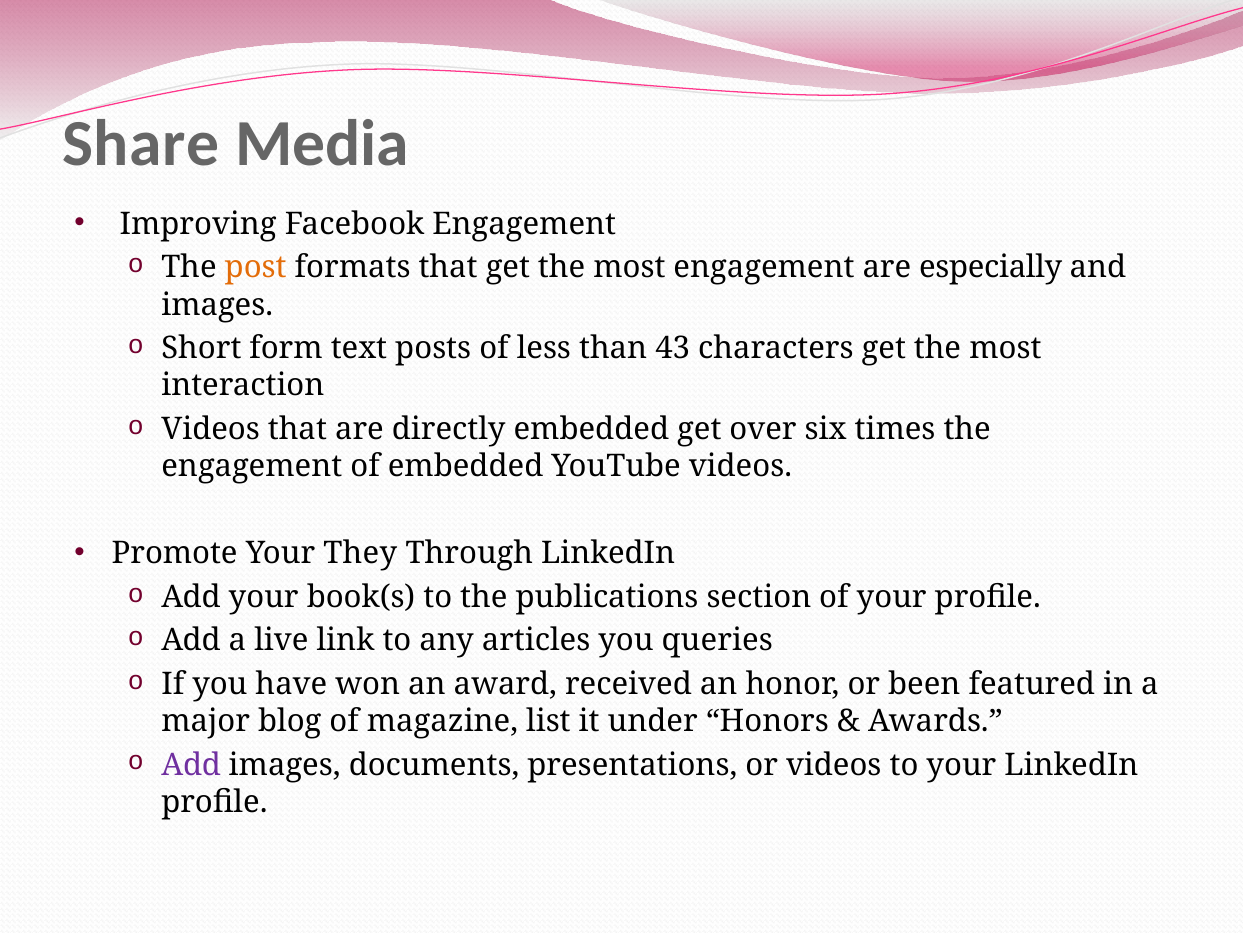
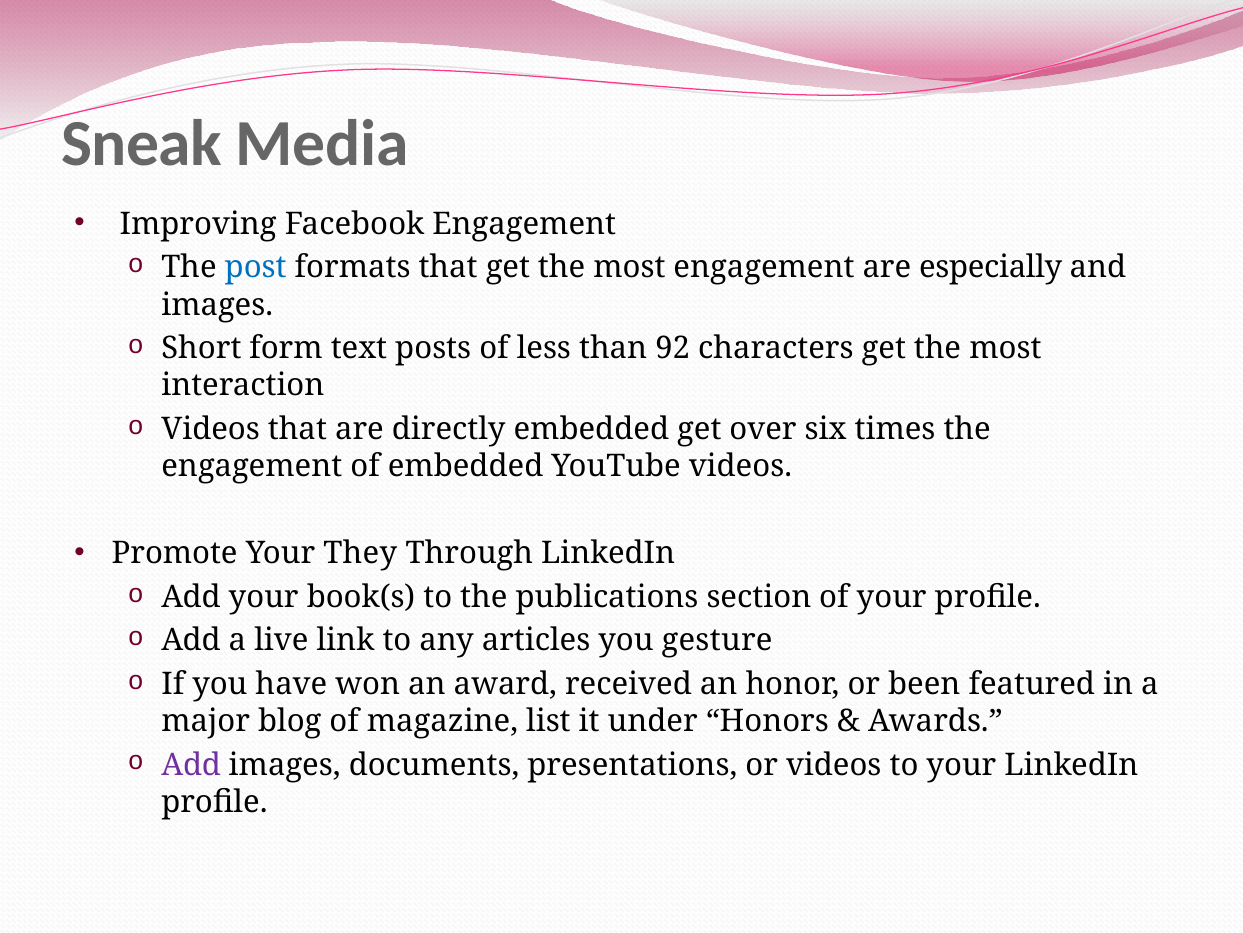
Share: Share -> Sneak
post colour: orange -> blue
43: 43 -> 92
queries: queries -> gesture
